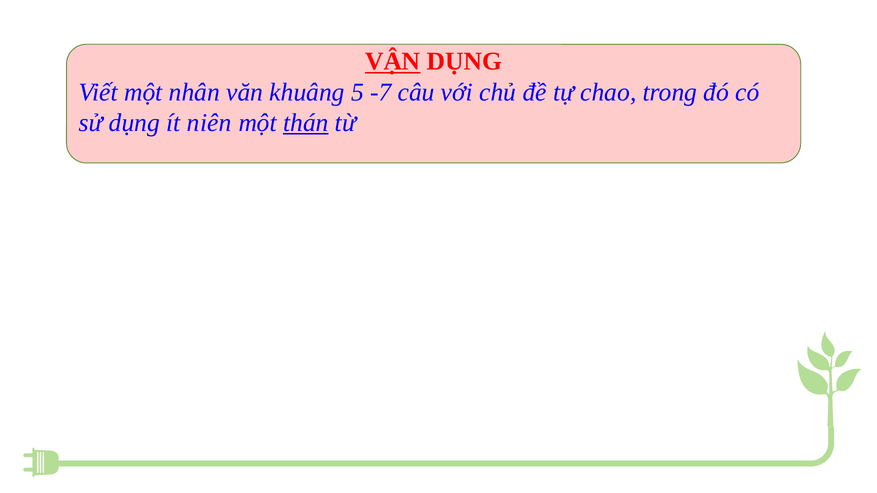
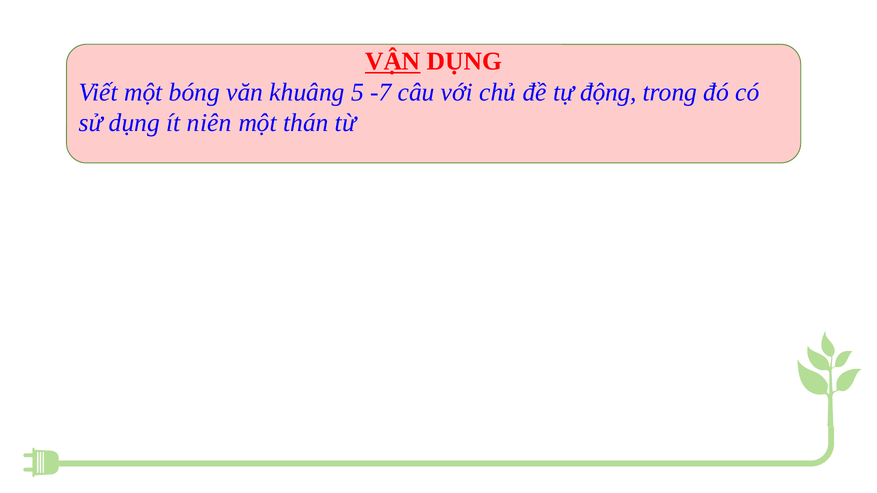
nhân: nhân -> bóng
chao: chao -> động
thán underline: present -> none
